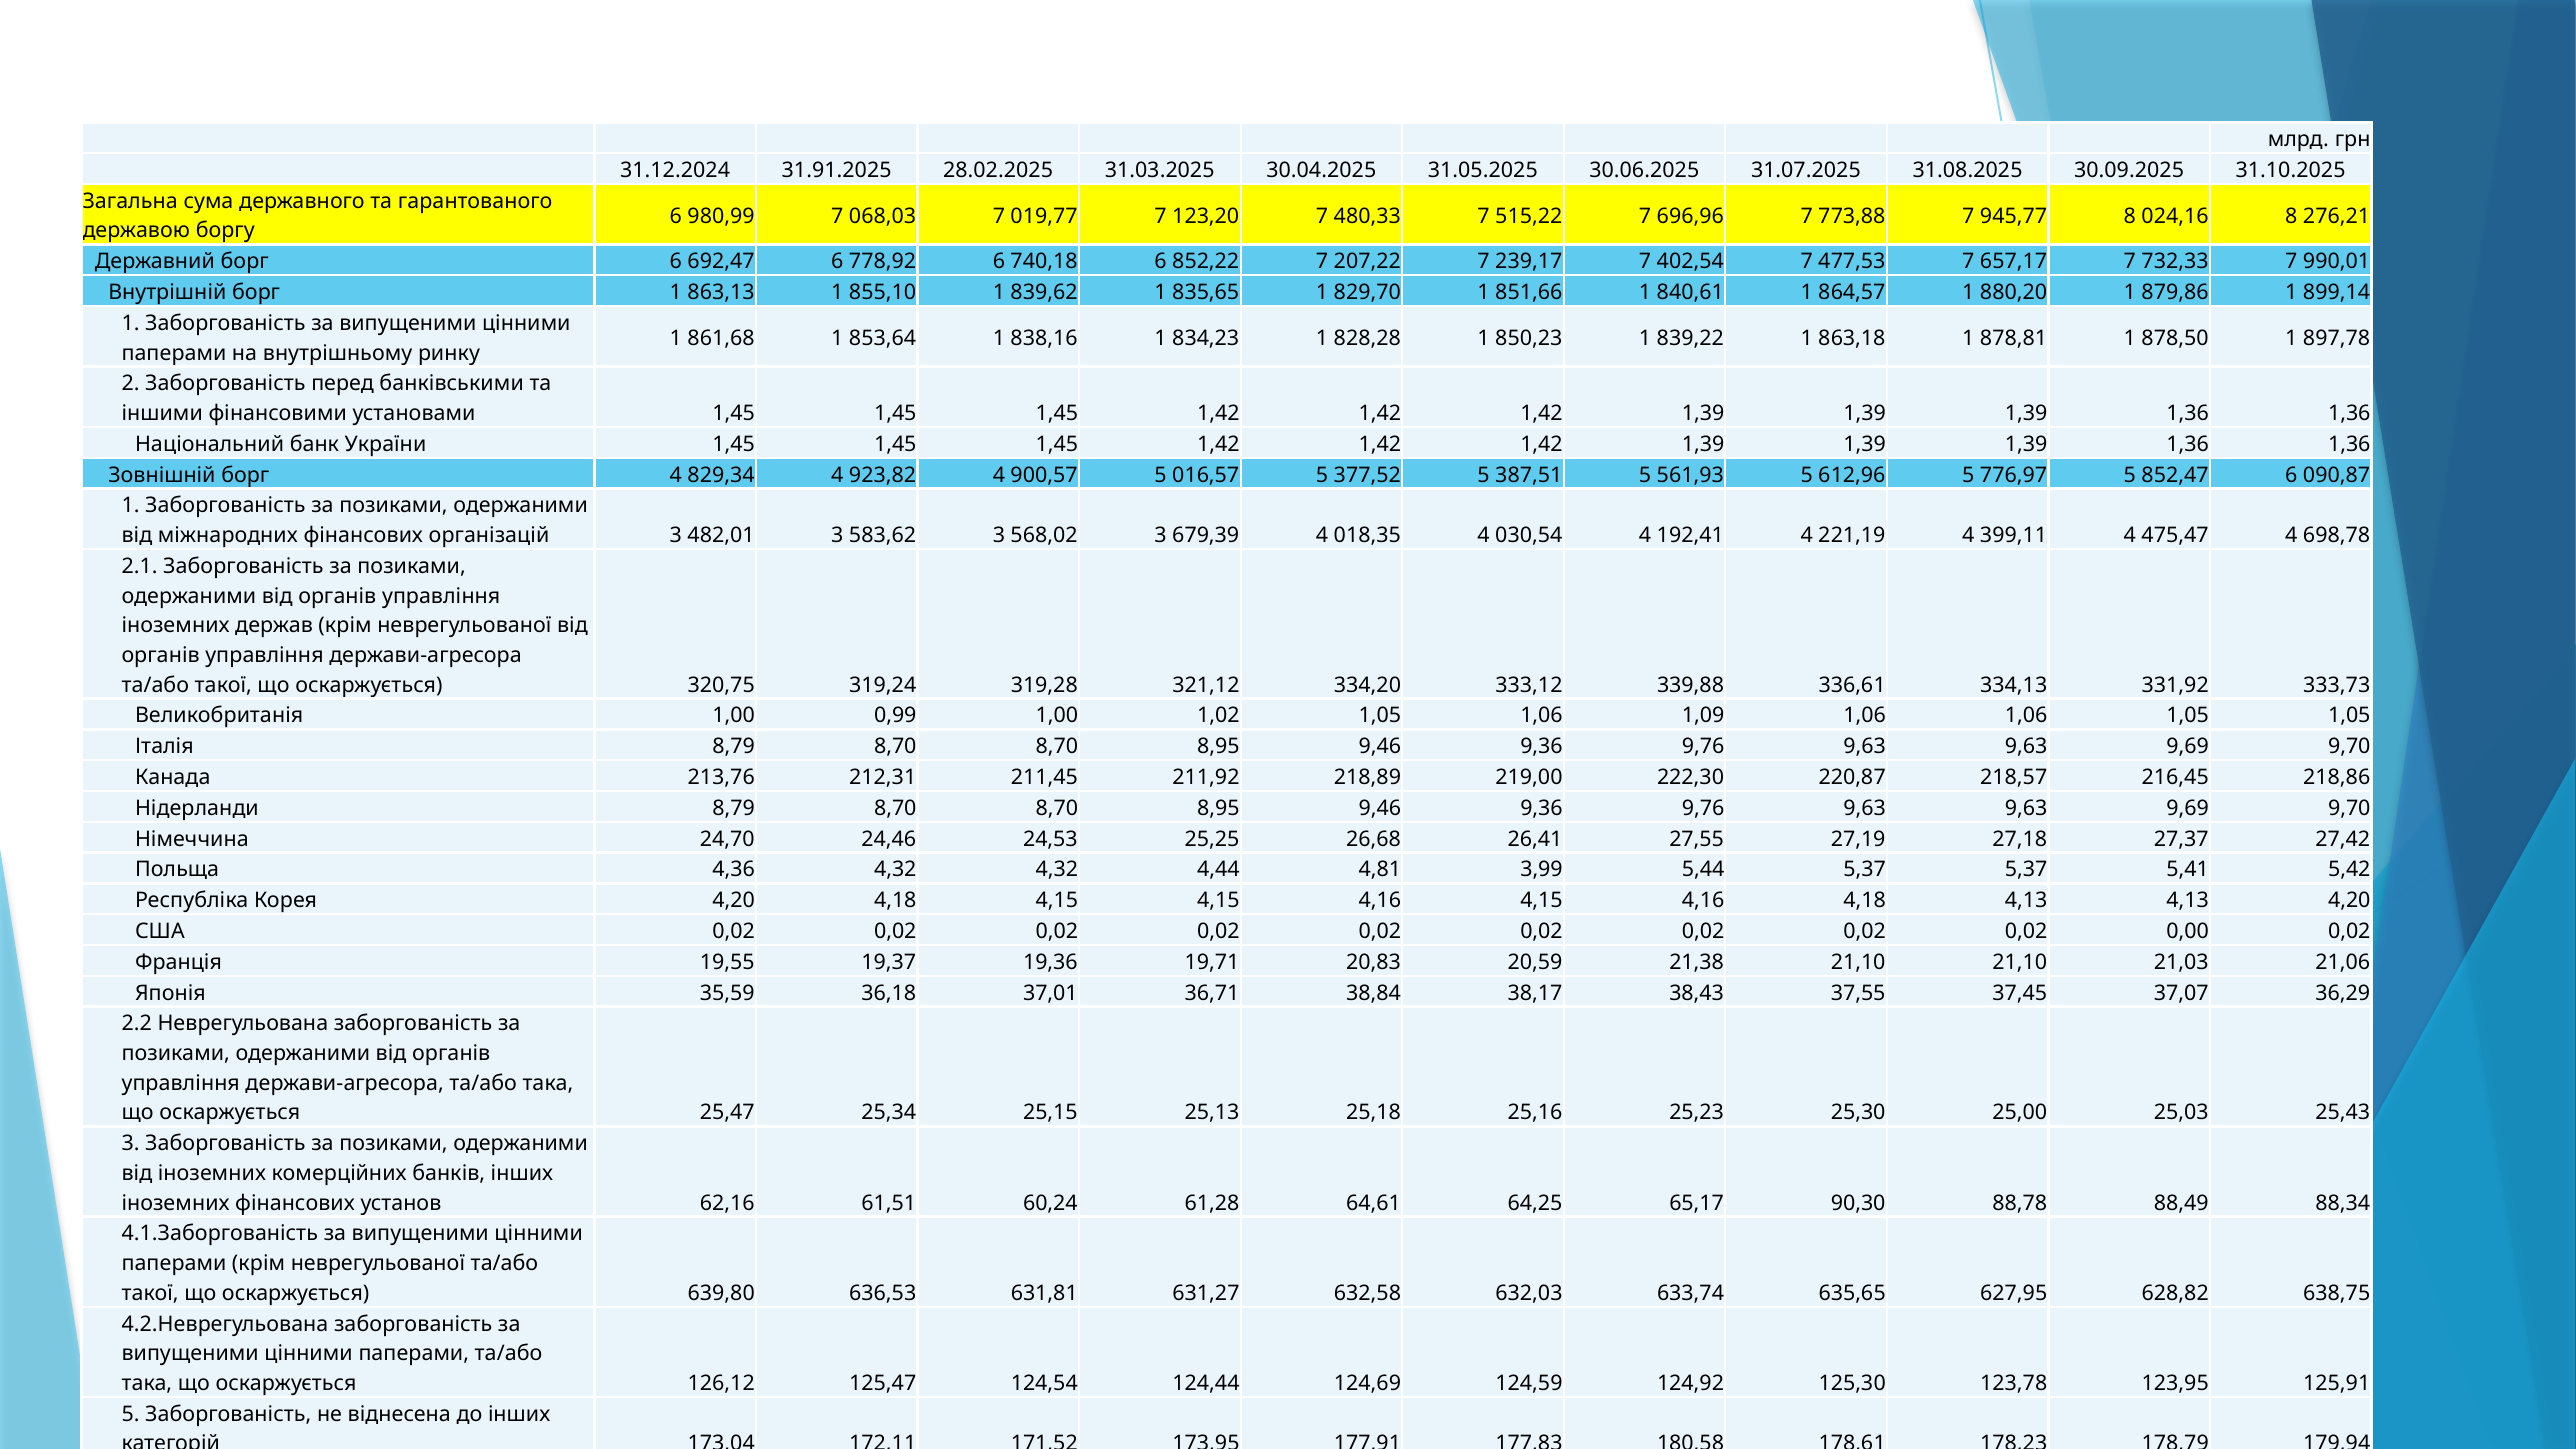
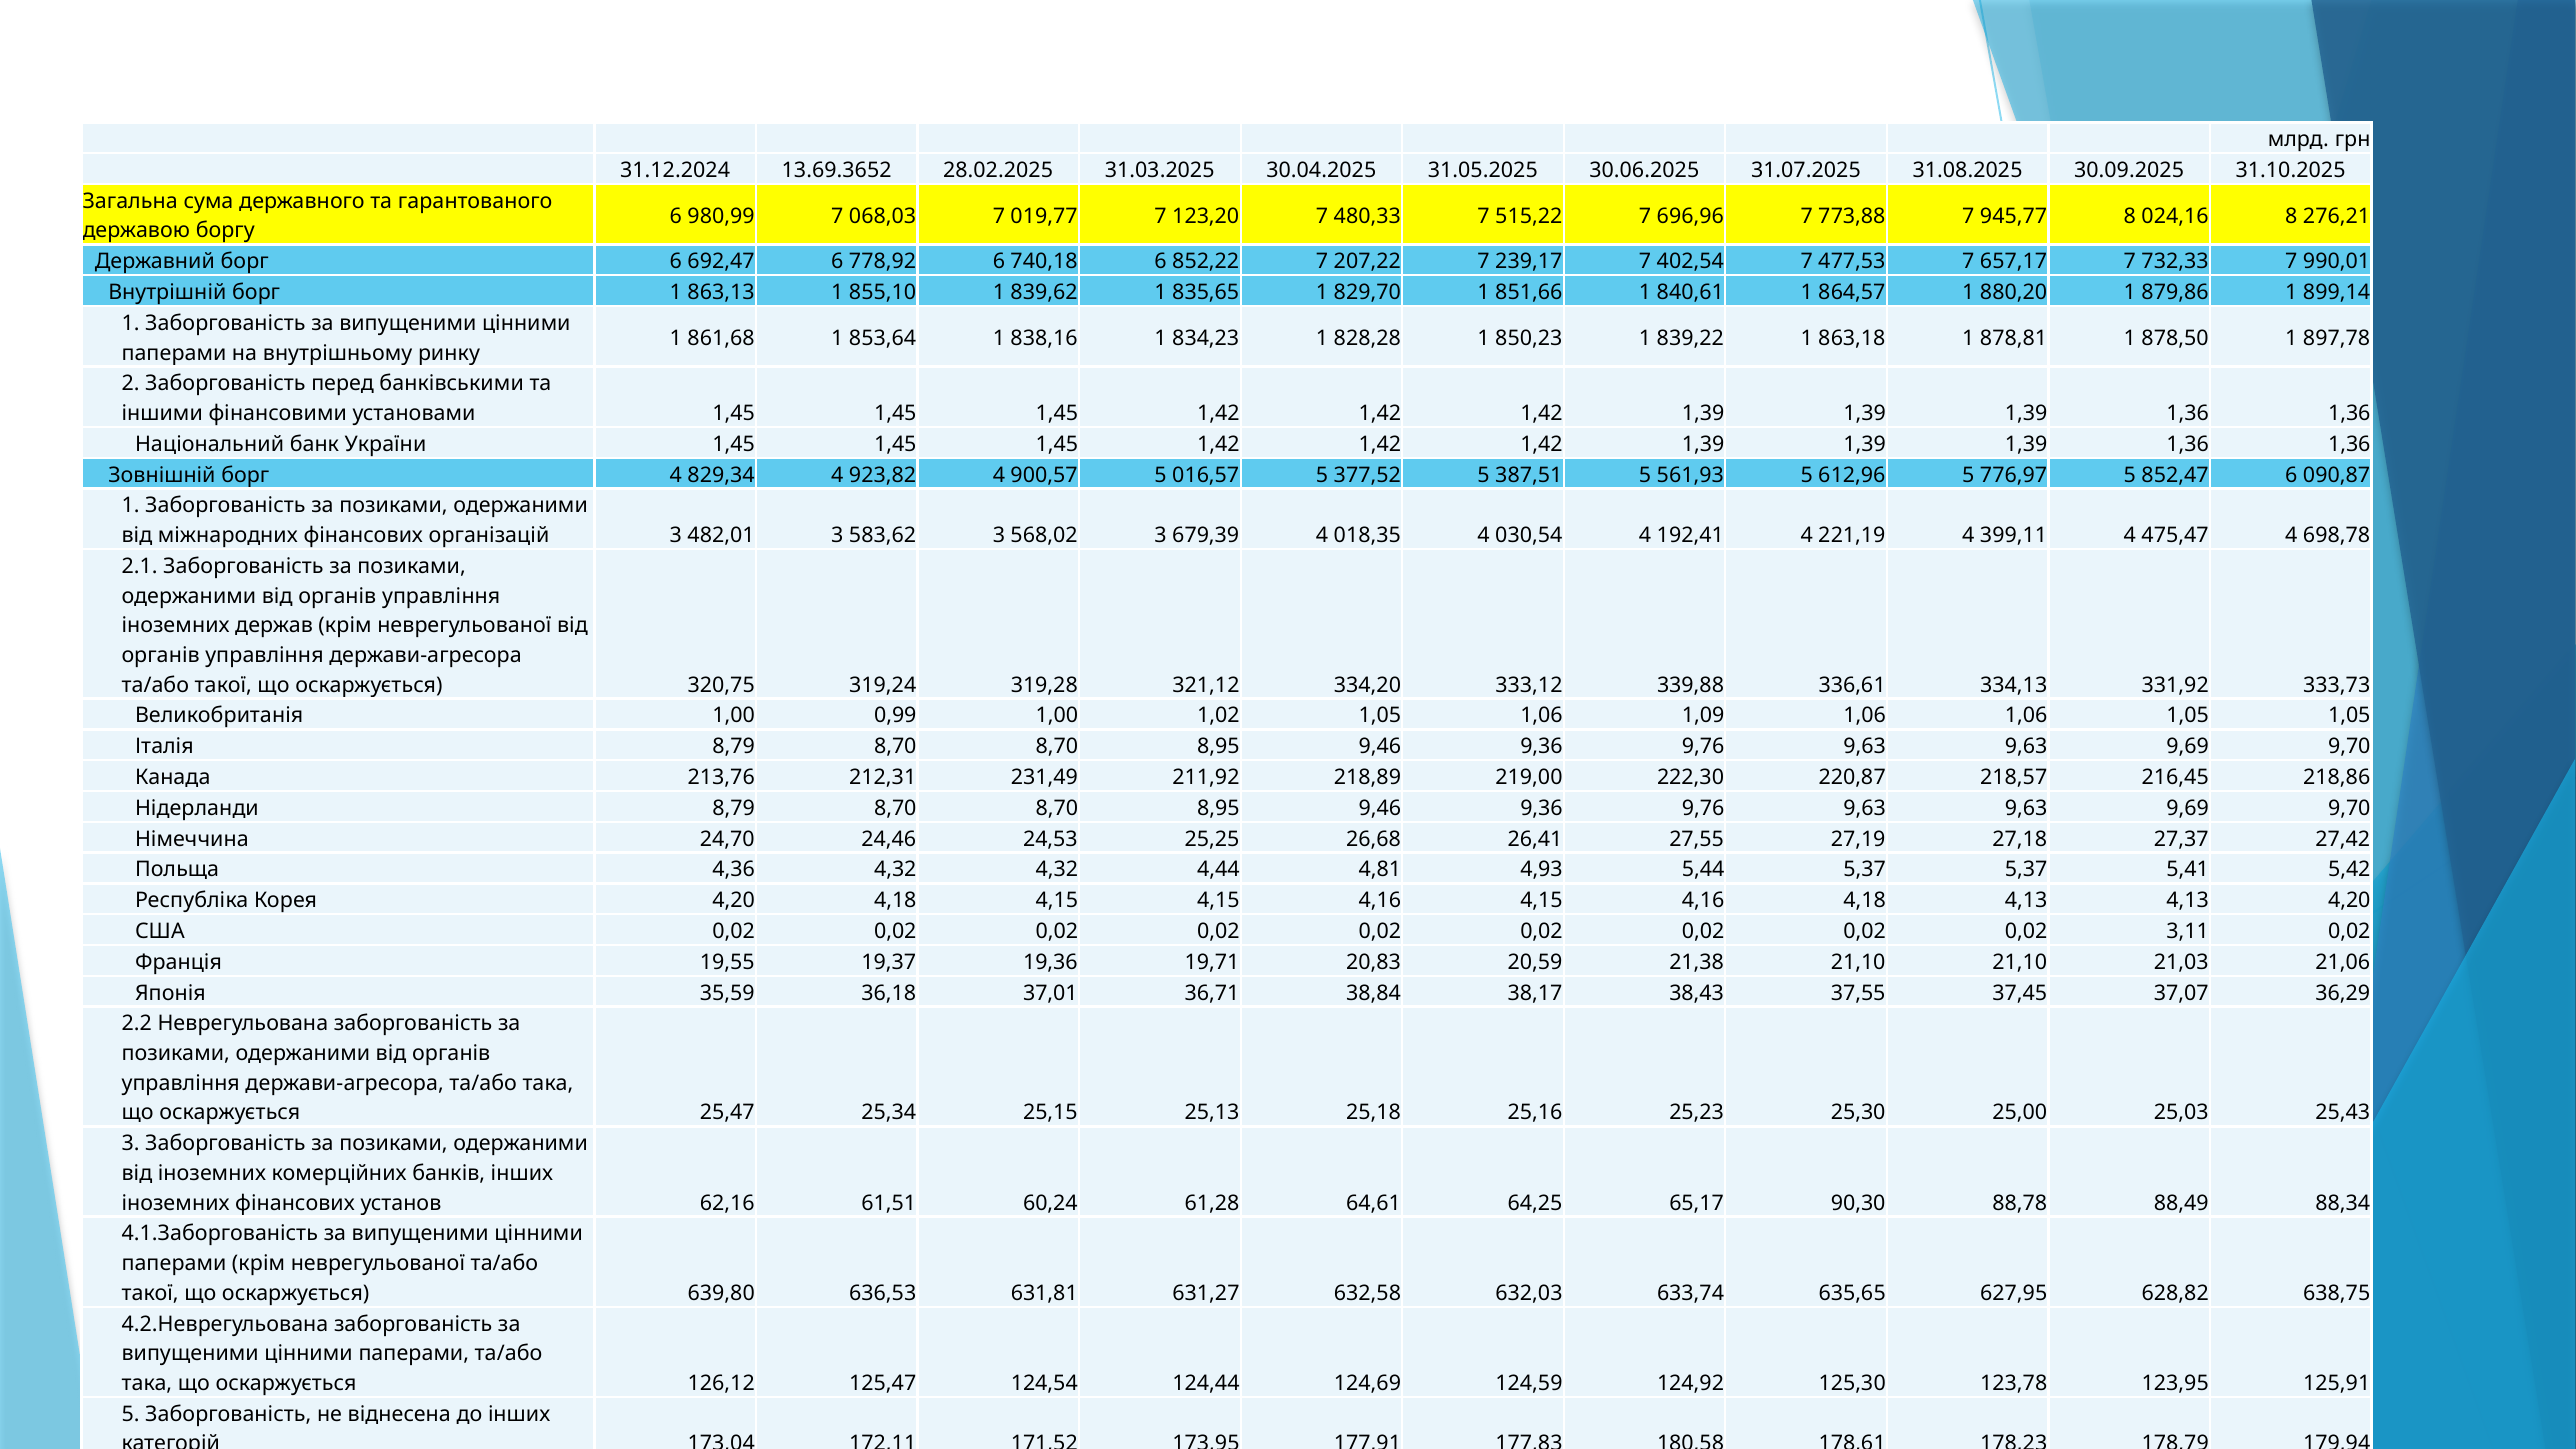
31.91.2025: 31.91.2025 -> 13.69.3652
211,45: 211,45 -> 231,49
3,99: 3,99 -> 4,93
0,00: 0,00 -> 3,11
